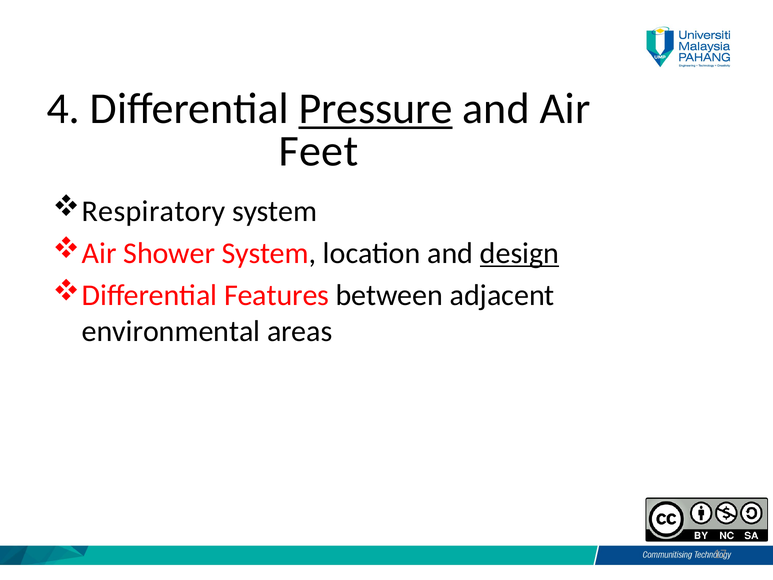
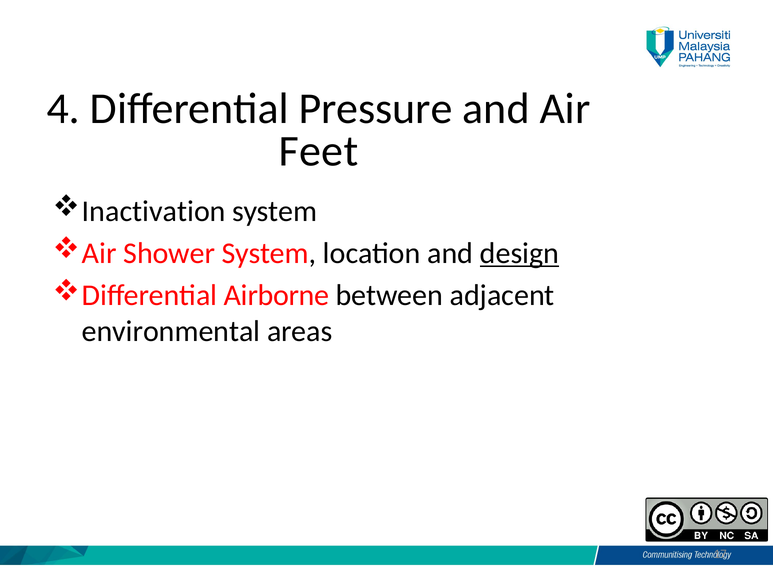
Pressure underline: present -> none
Respiratory: Respiratory -> Inactivation
Features: Features -> Airborne
